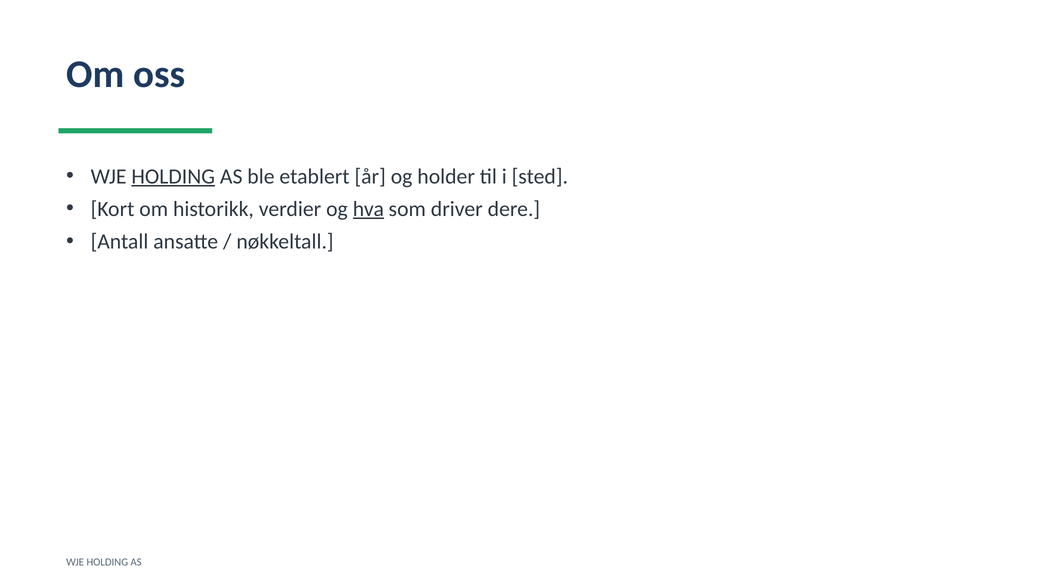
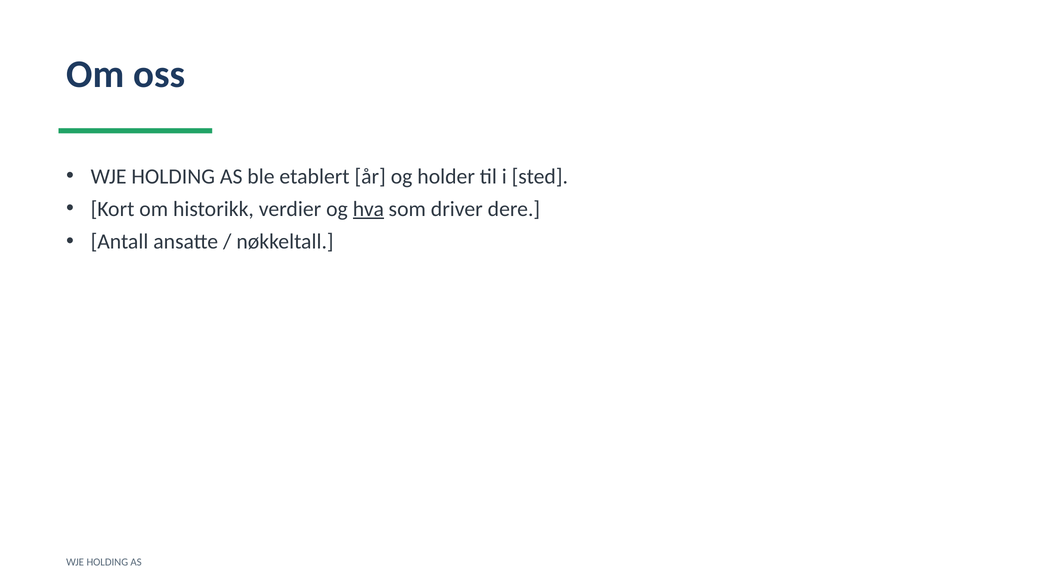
HOLDING at (173, 176) underline: present -> none
